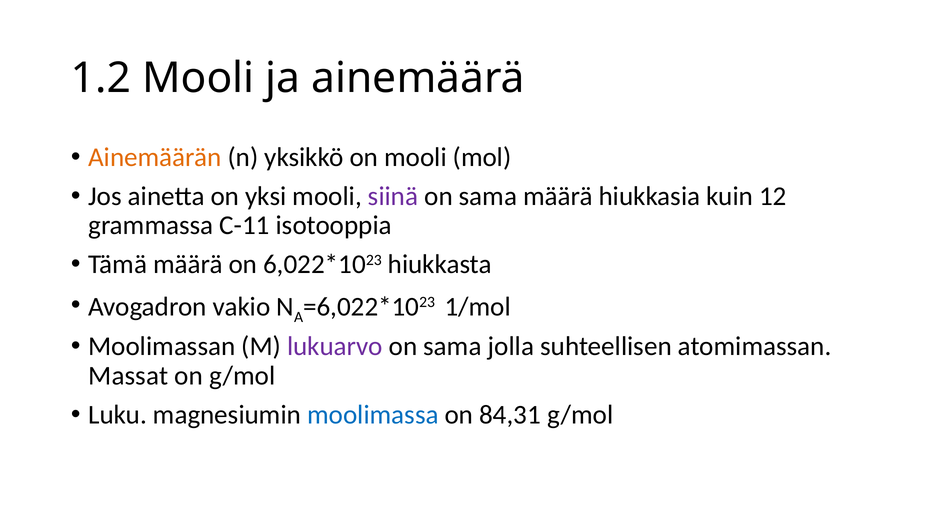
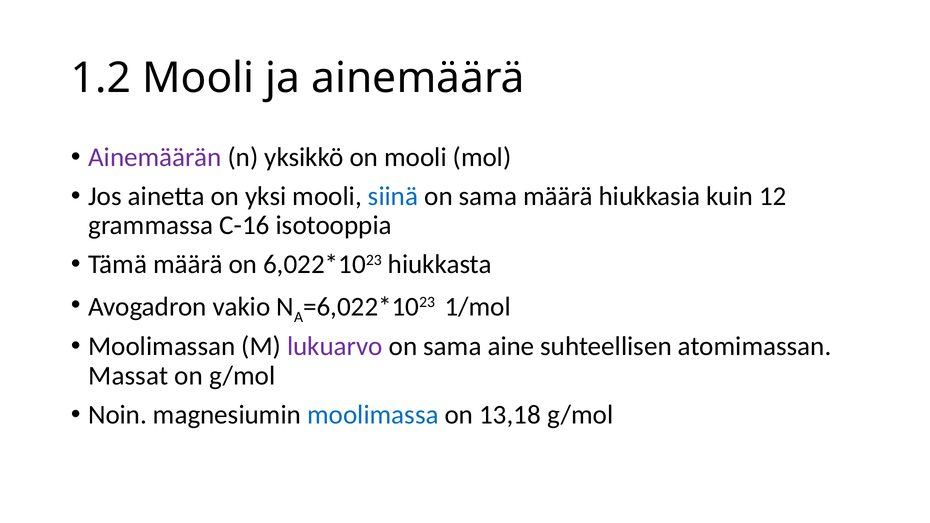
Ainemäärän colour: orange -> purple
siinä colour: purple -> blue
C-11: C-11 -> C-16
jolla: jolla -> aine
Luku: Luku -> Noin
84,31: 84,31 -> 13,18
